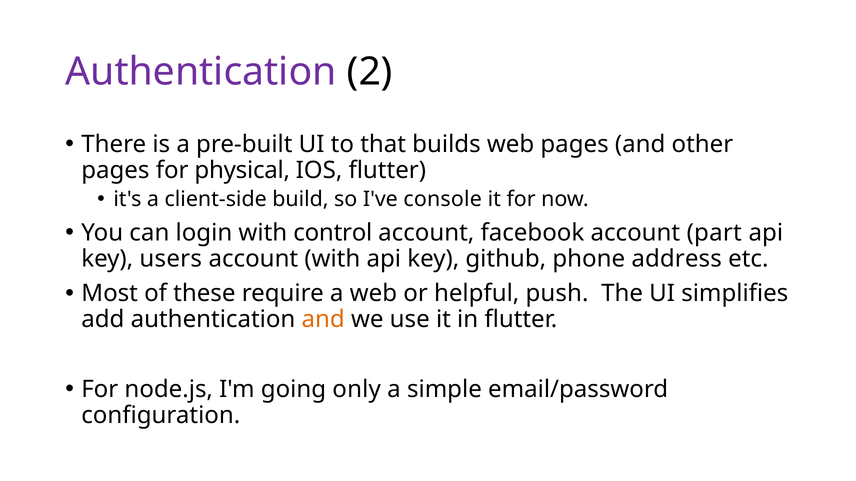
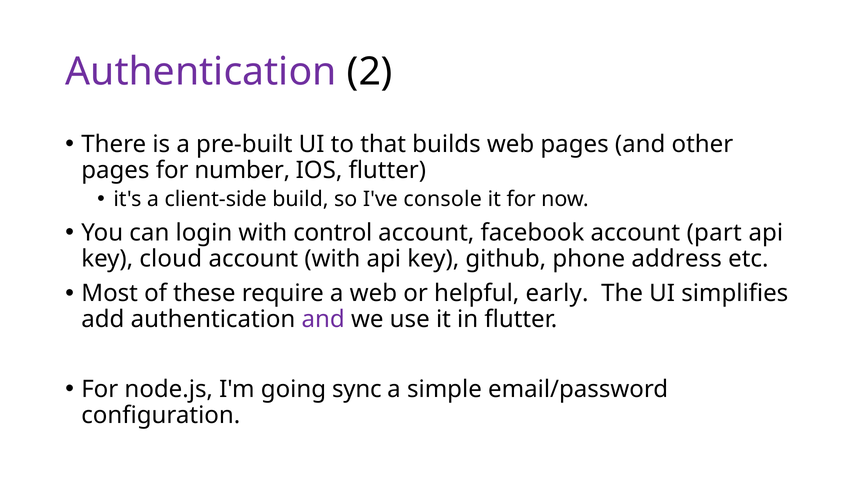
physical: physical -> number
users: users -> cloud
push: push -> early
and at (323, 320) colour: orange -> purple
only: only -> sync
